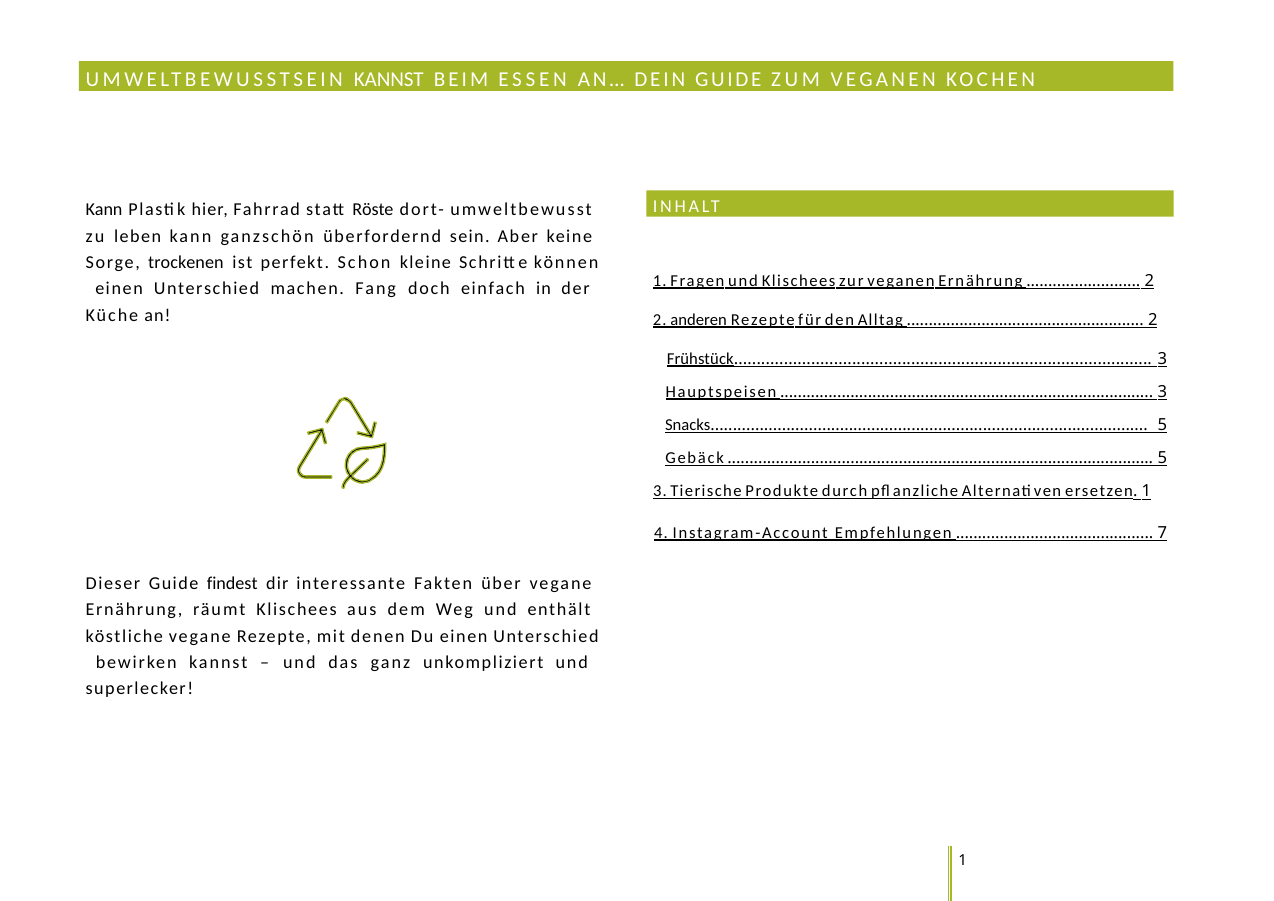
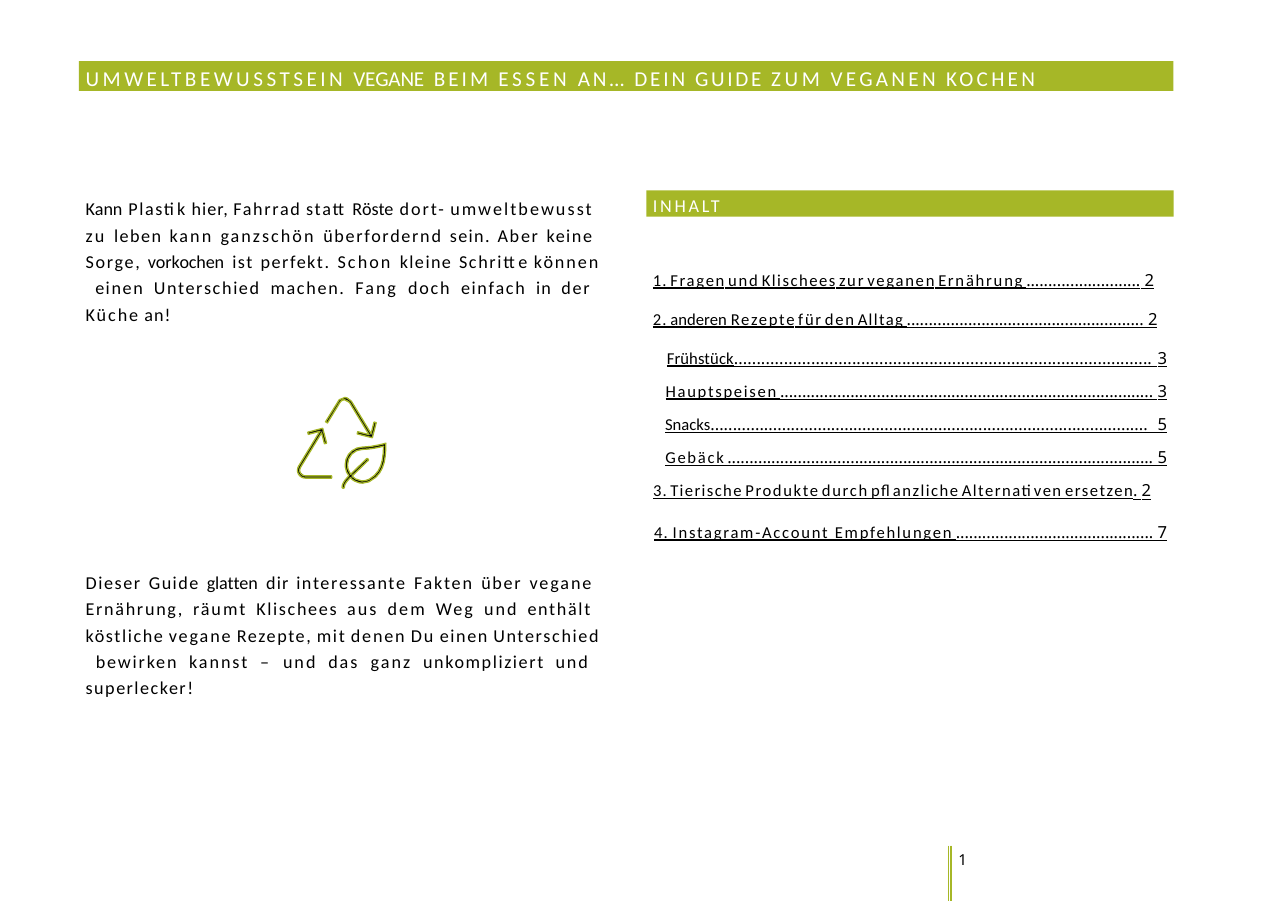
UMWELTBEWUSSTSEIN KANNST: KANNST -> VEGANE
trockenen: trockenen -> vorkochen
ersetzen 1: 1 -> 2
findest: findest -> glatten
